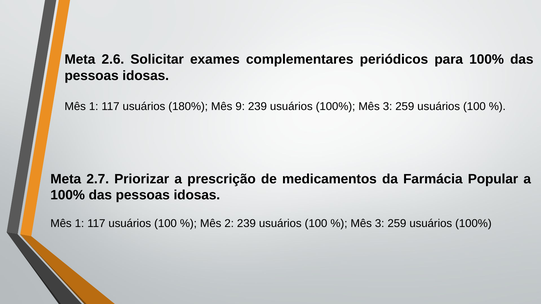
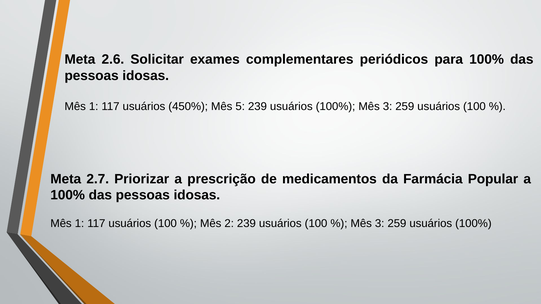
180%: 180% -> 450%
9: 9 -> 5
